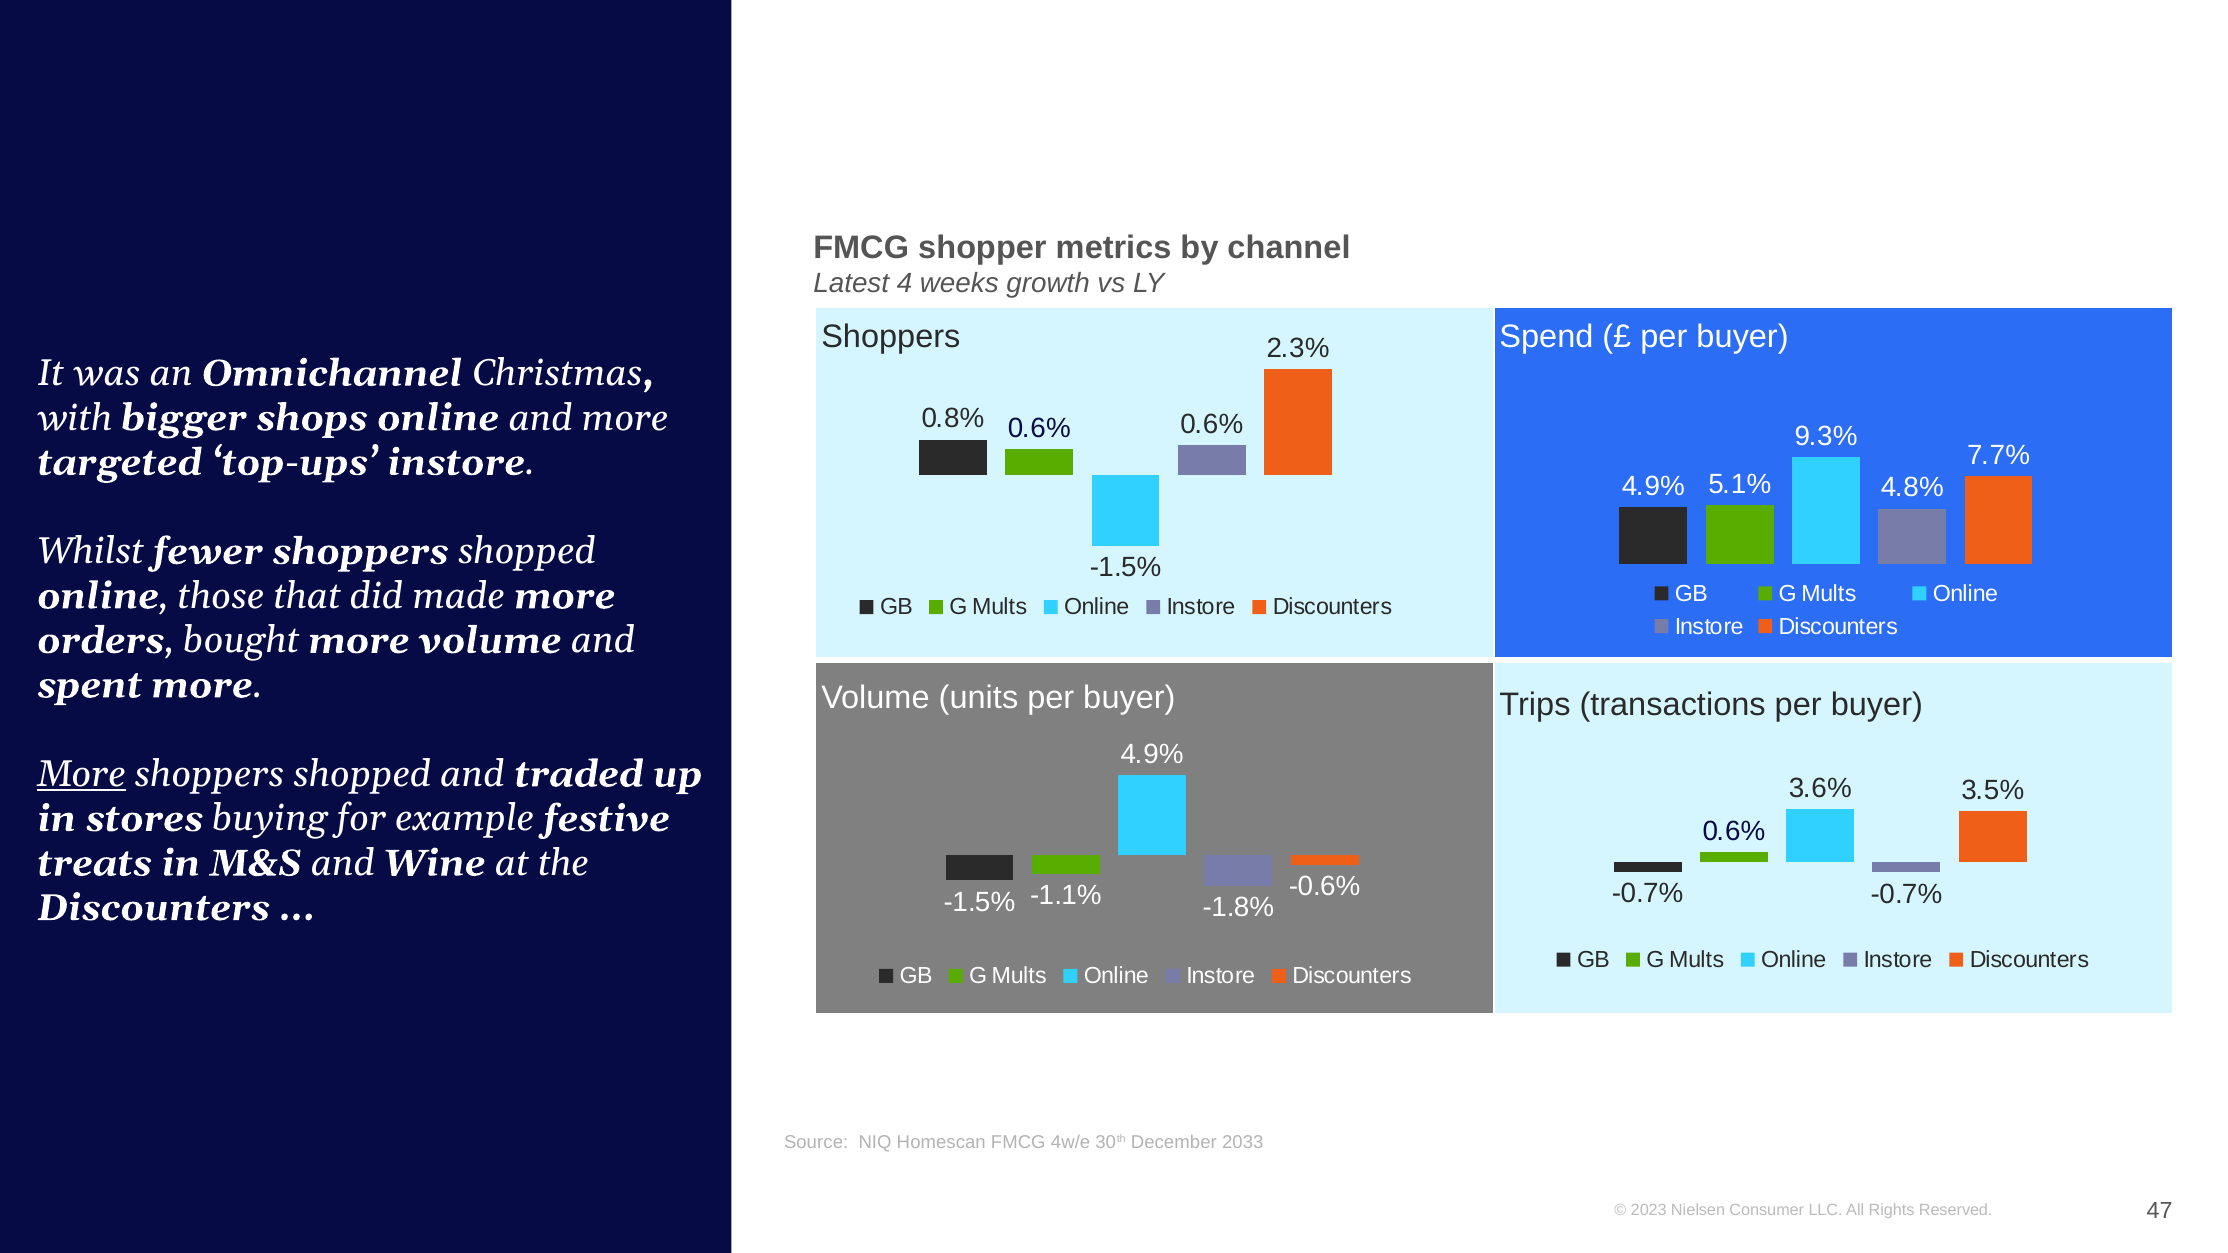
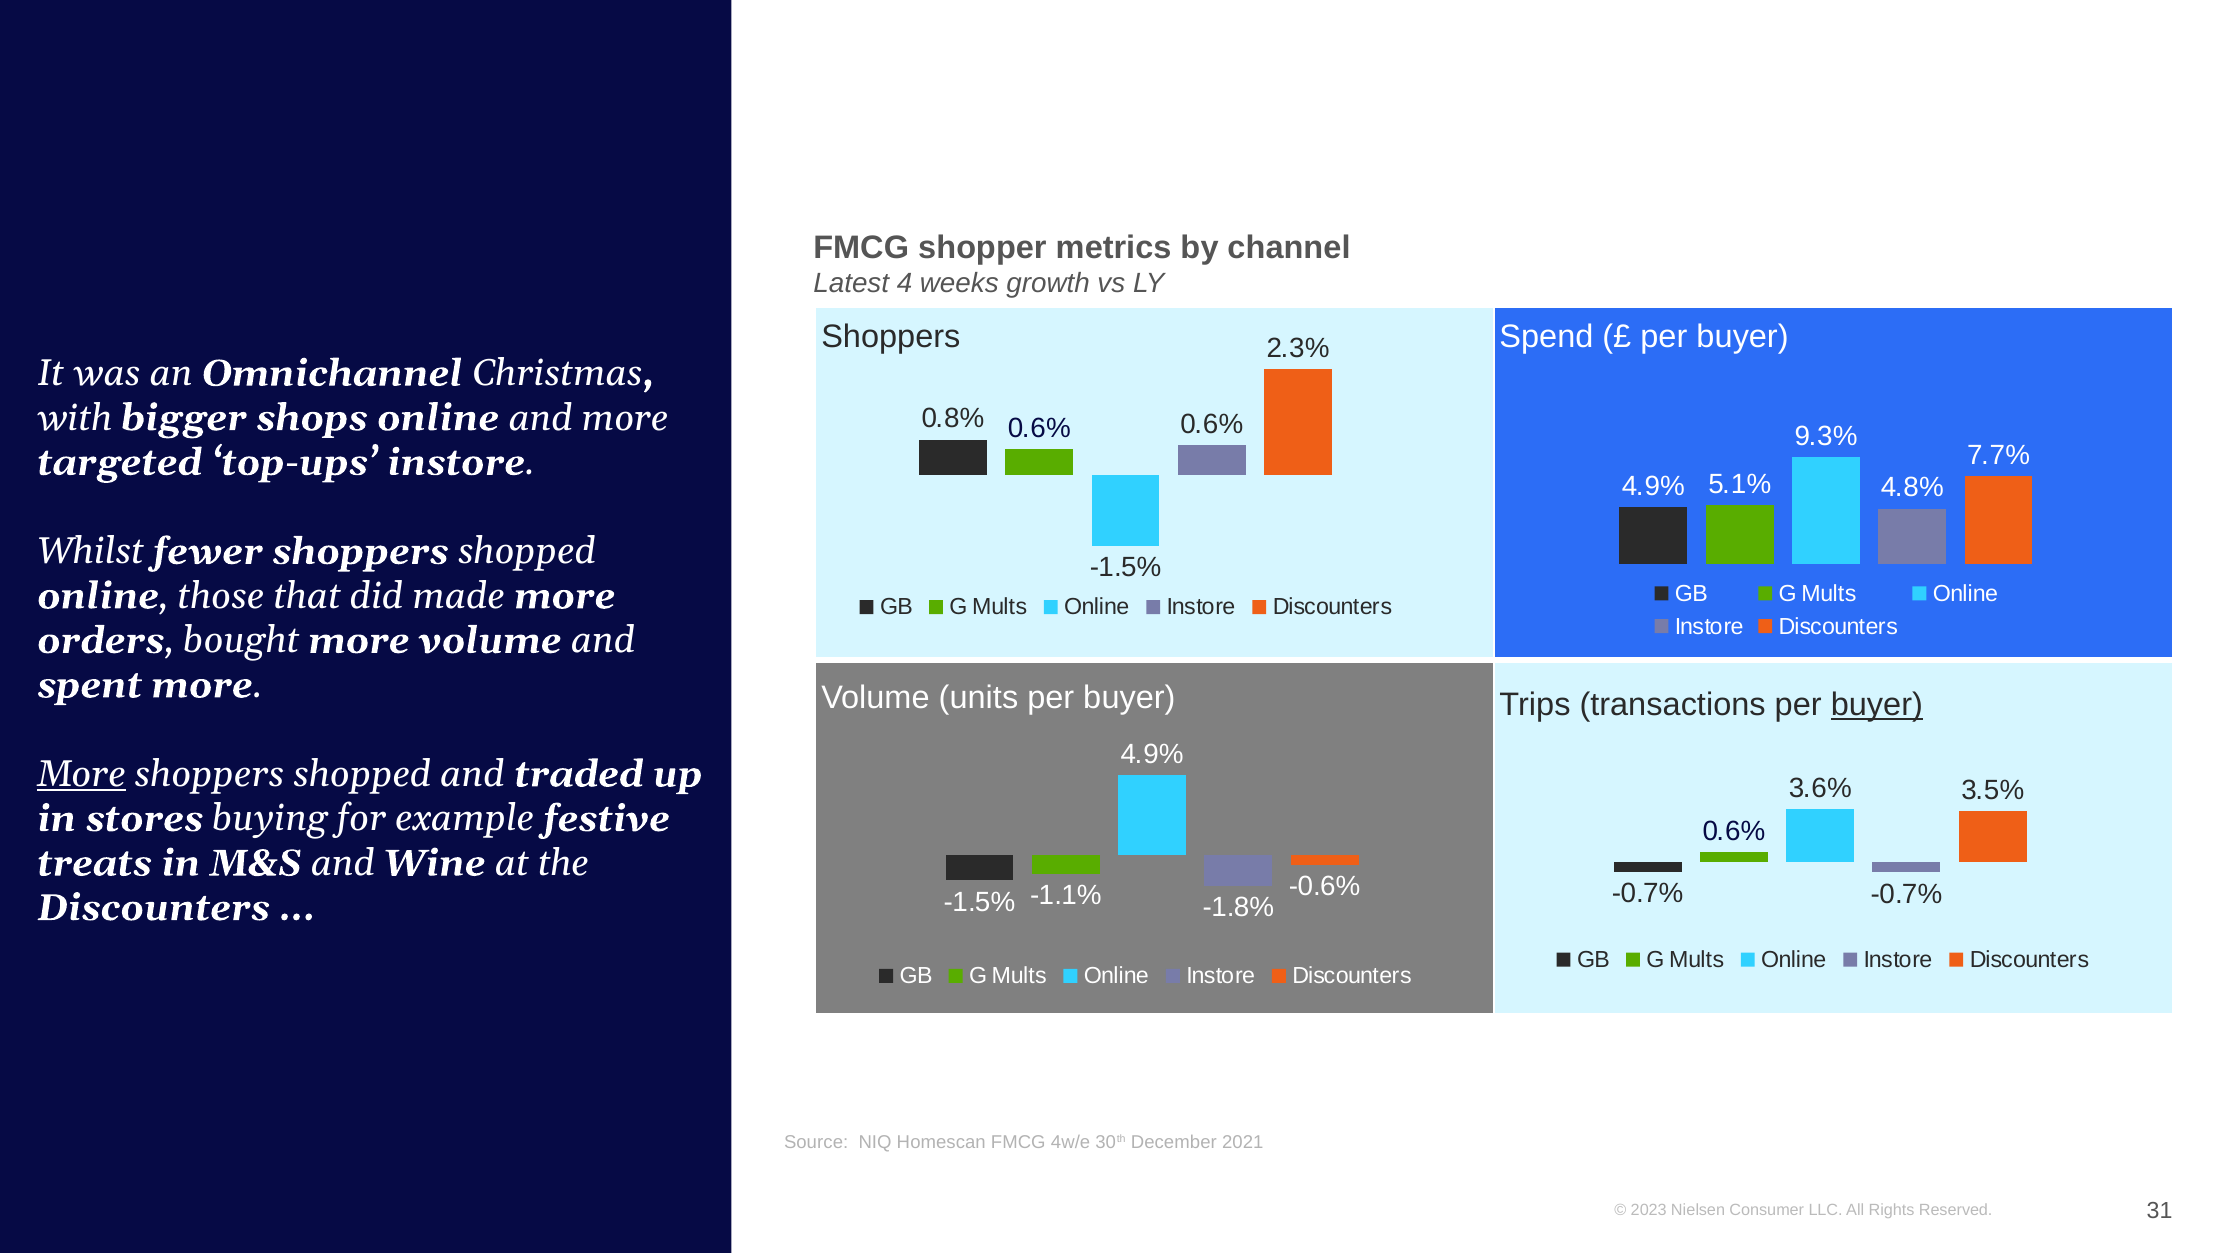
buyer at (1877, 705) underline: none -> present
2033: 2033 -> 2021
47: 47 -> 31
